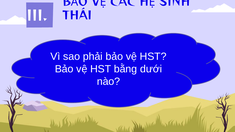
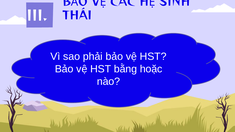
dưới: dưới -> hoặc
